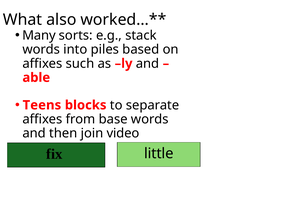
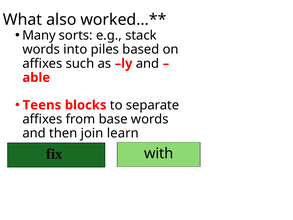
video: video -> learn
little: little -> with
